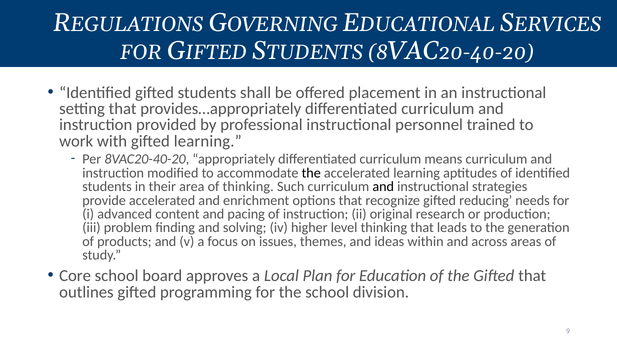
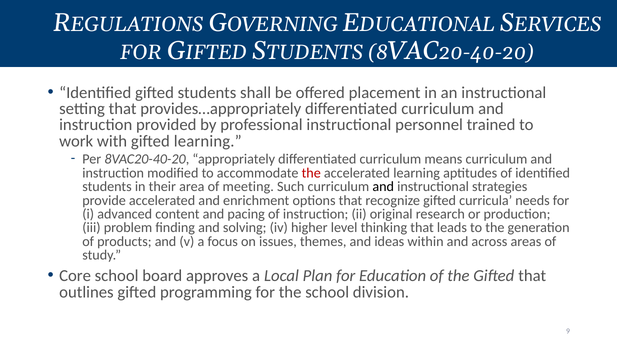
the at (311, 173) colour: black -> red
of thinking: thinking -> meeting
reducing: reducing -> curricula
